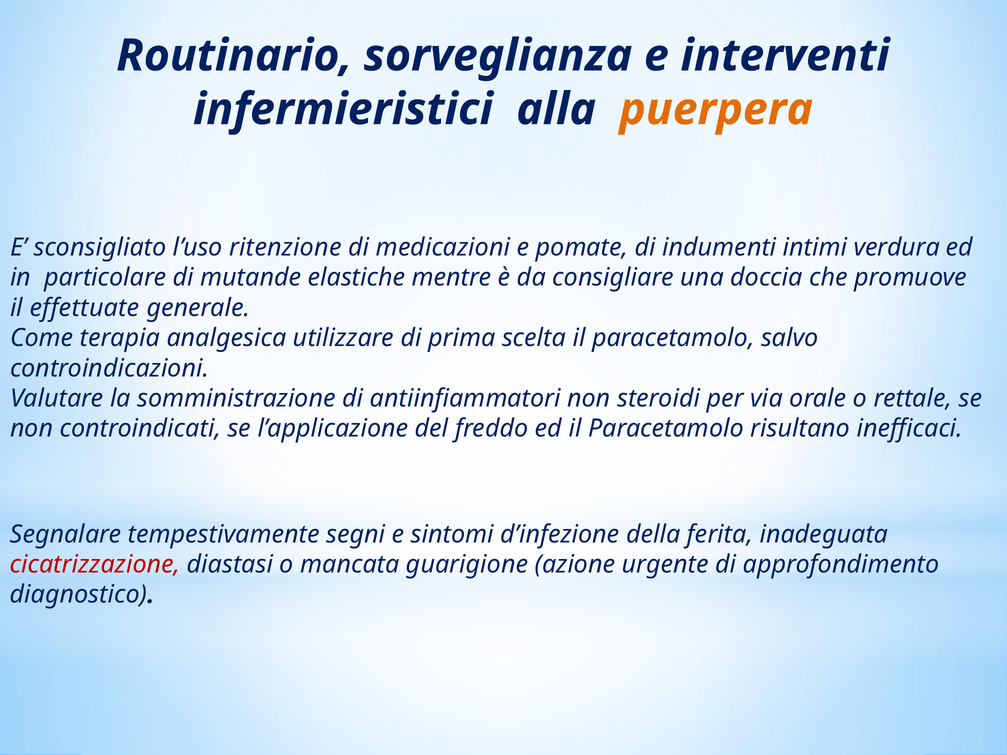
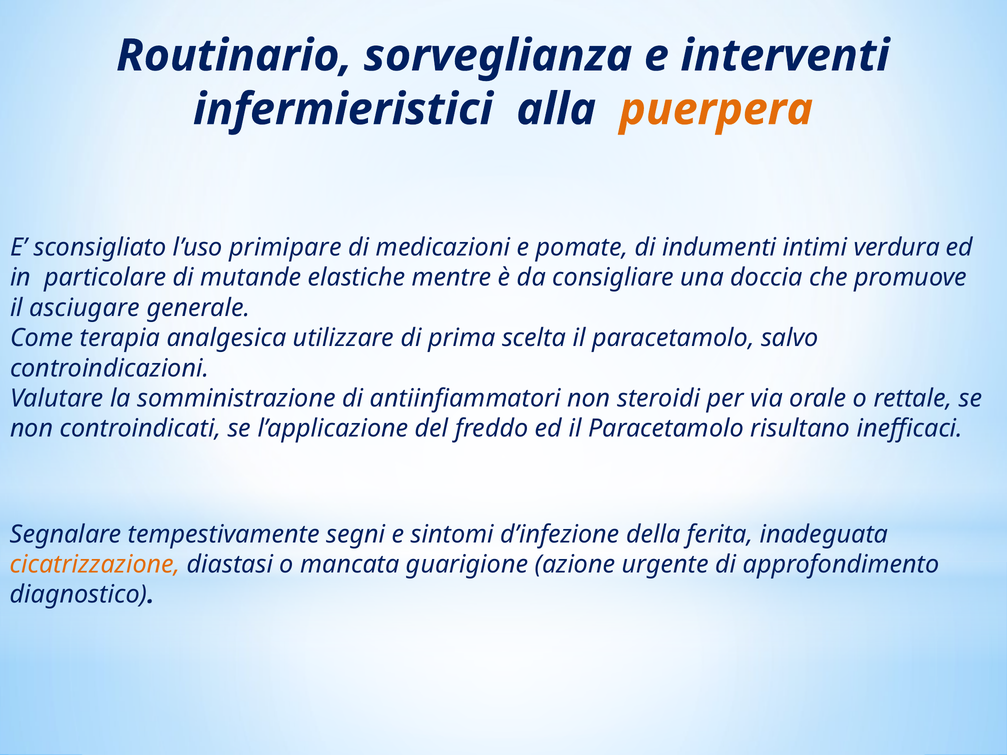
ritenzione: ritenzione -> primipare
effettuate: effettuate -> asciugare
cicatrizzazione colour: red -> orange
